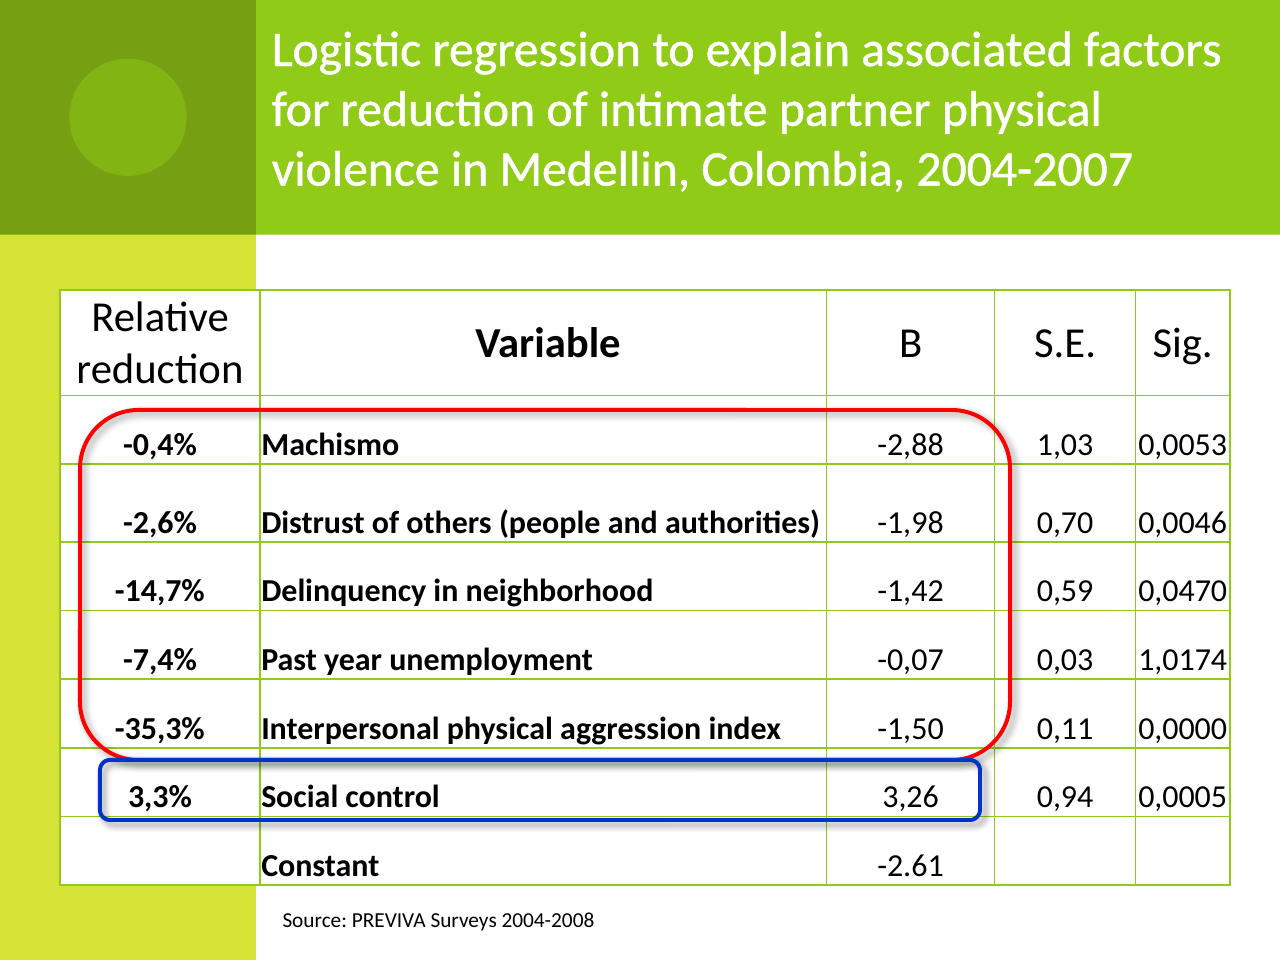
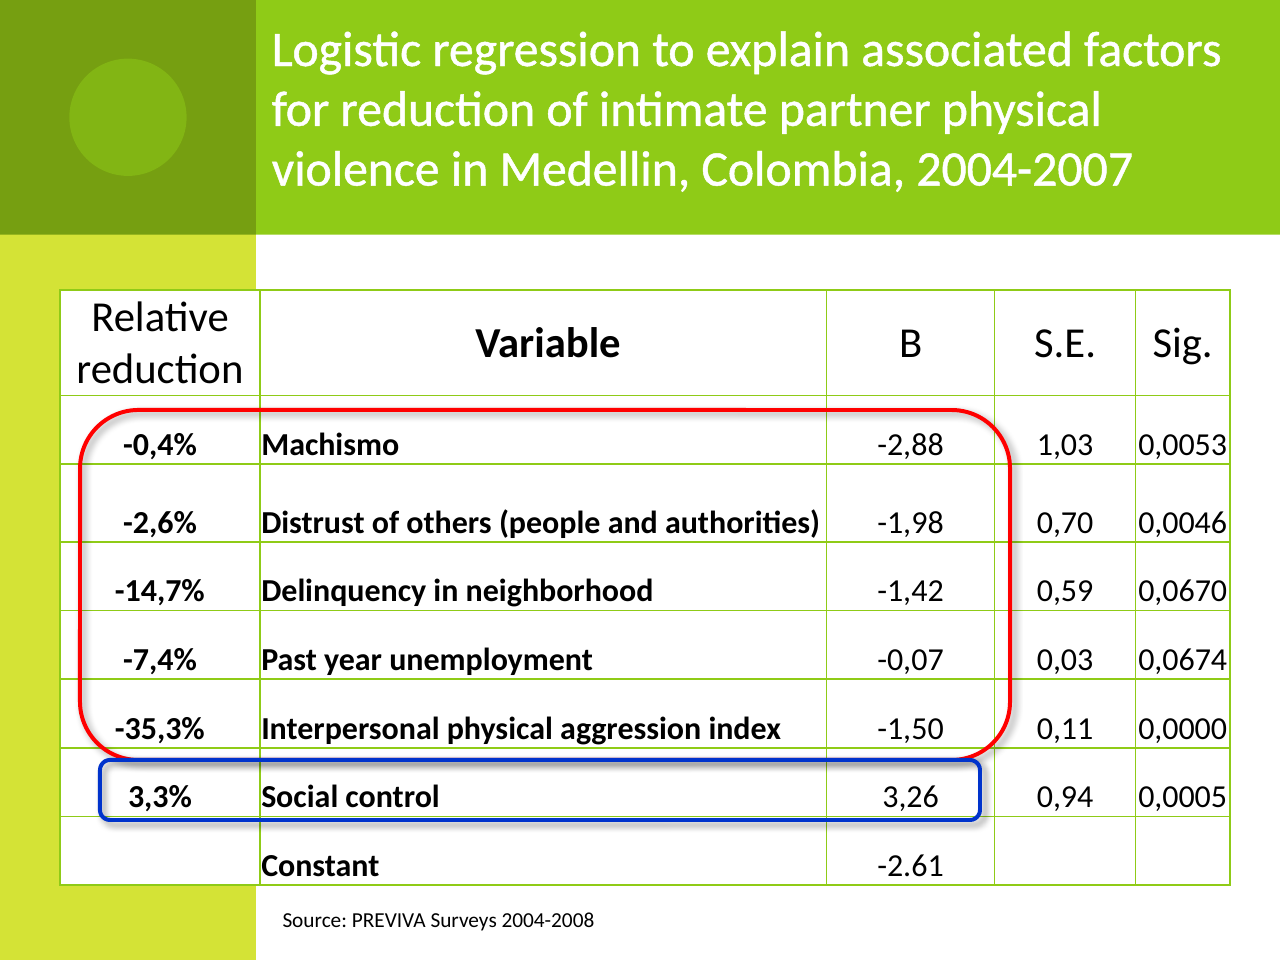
0,0470: 0,0470 -> 0,0670
1,0174: 1,0174 -> 0,0674
